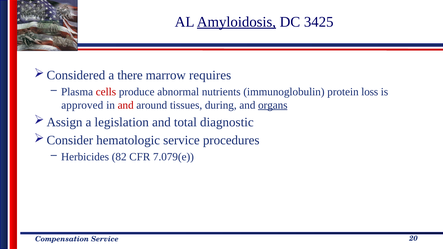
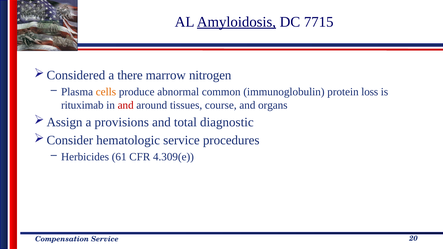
3425: 3425 -> 7715
requires: requires -> nitrogen
cells colour: red -> orange
nutrients: nutrients -> common
approved: approved -> rituximab
during: during -> course
organs underline: present -> none
legislation: legislation -> provisions
82: 82 -> 61
7.079(e: 7.079(e -> 4.309(e
